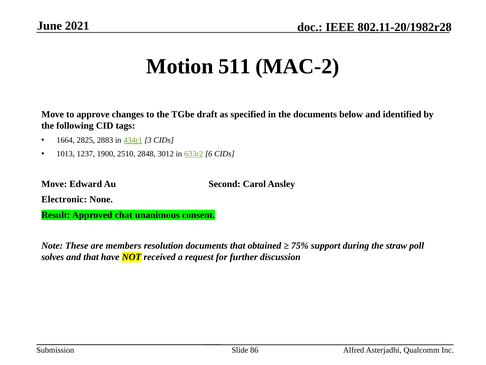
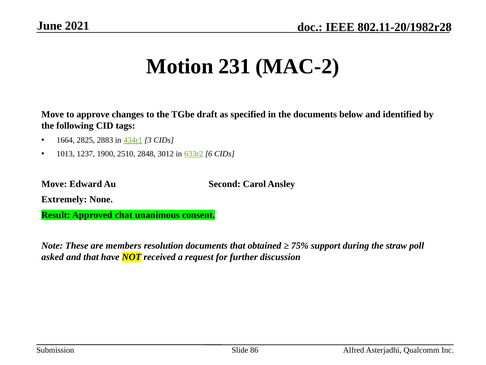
511: 511 -> 231
Electronic: Electronic -> Extremely
solves: solves -> asked
